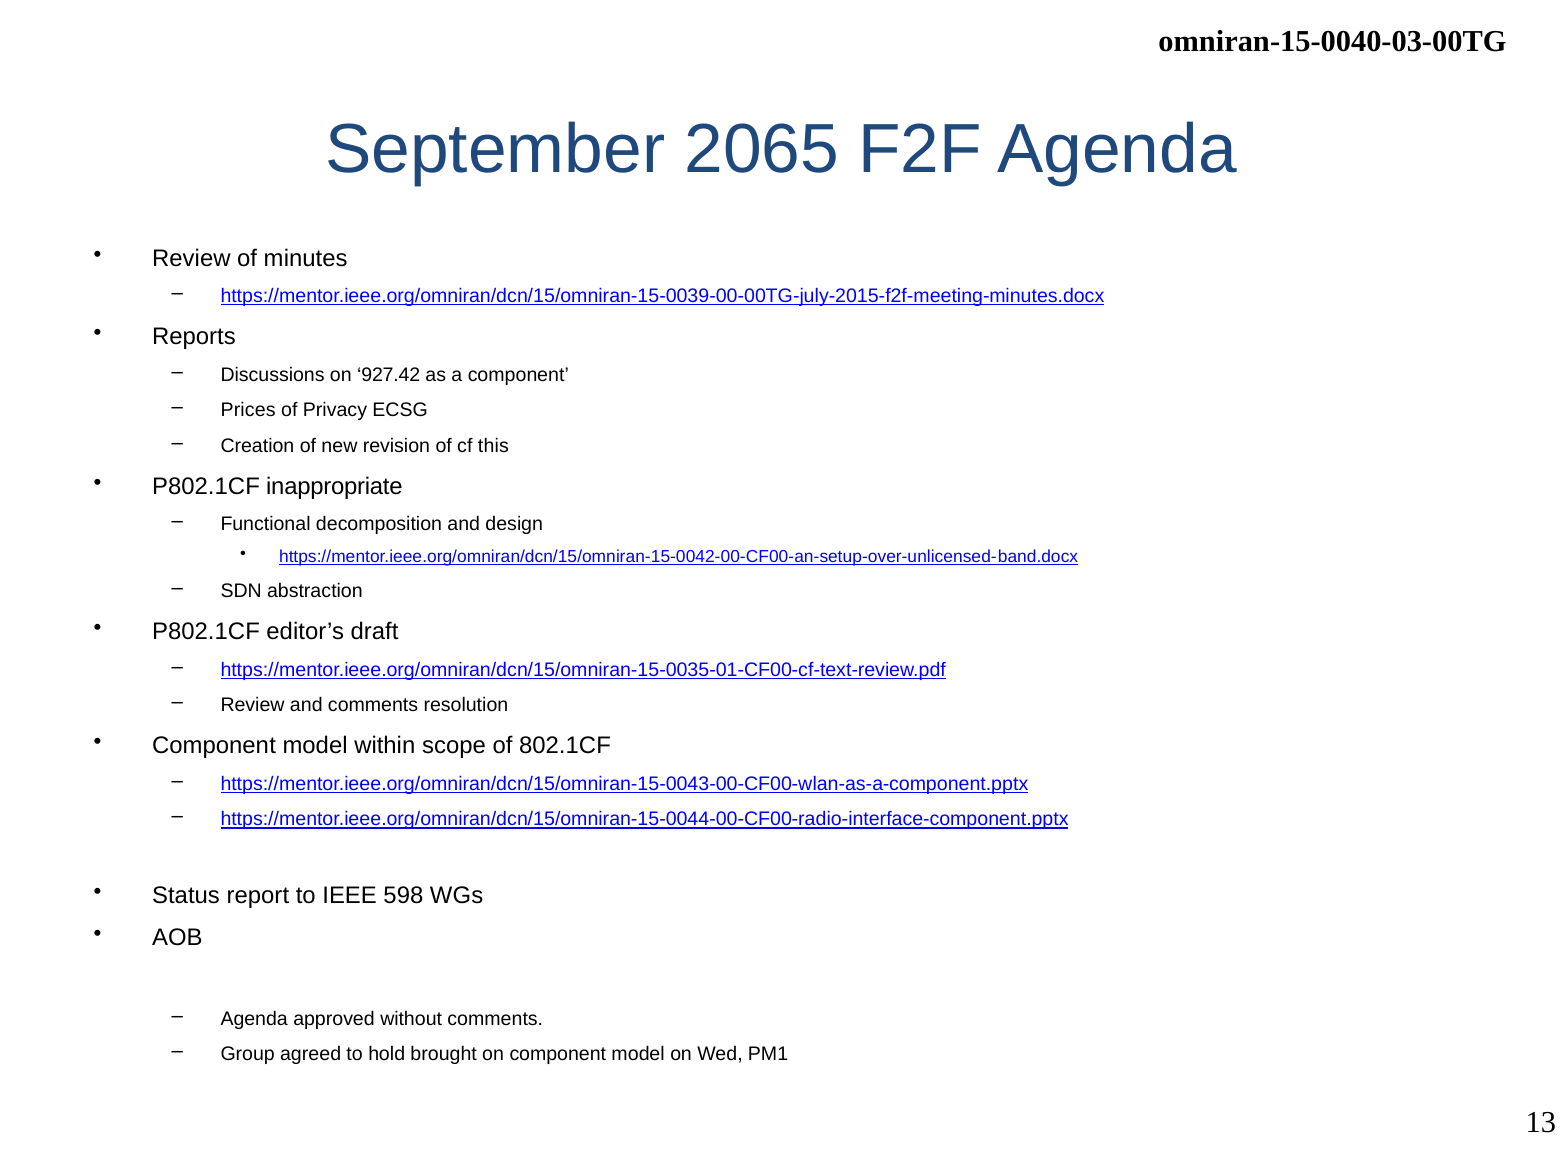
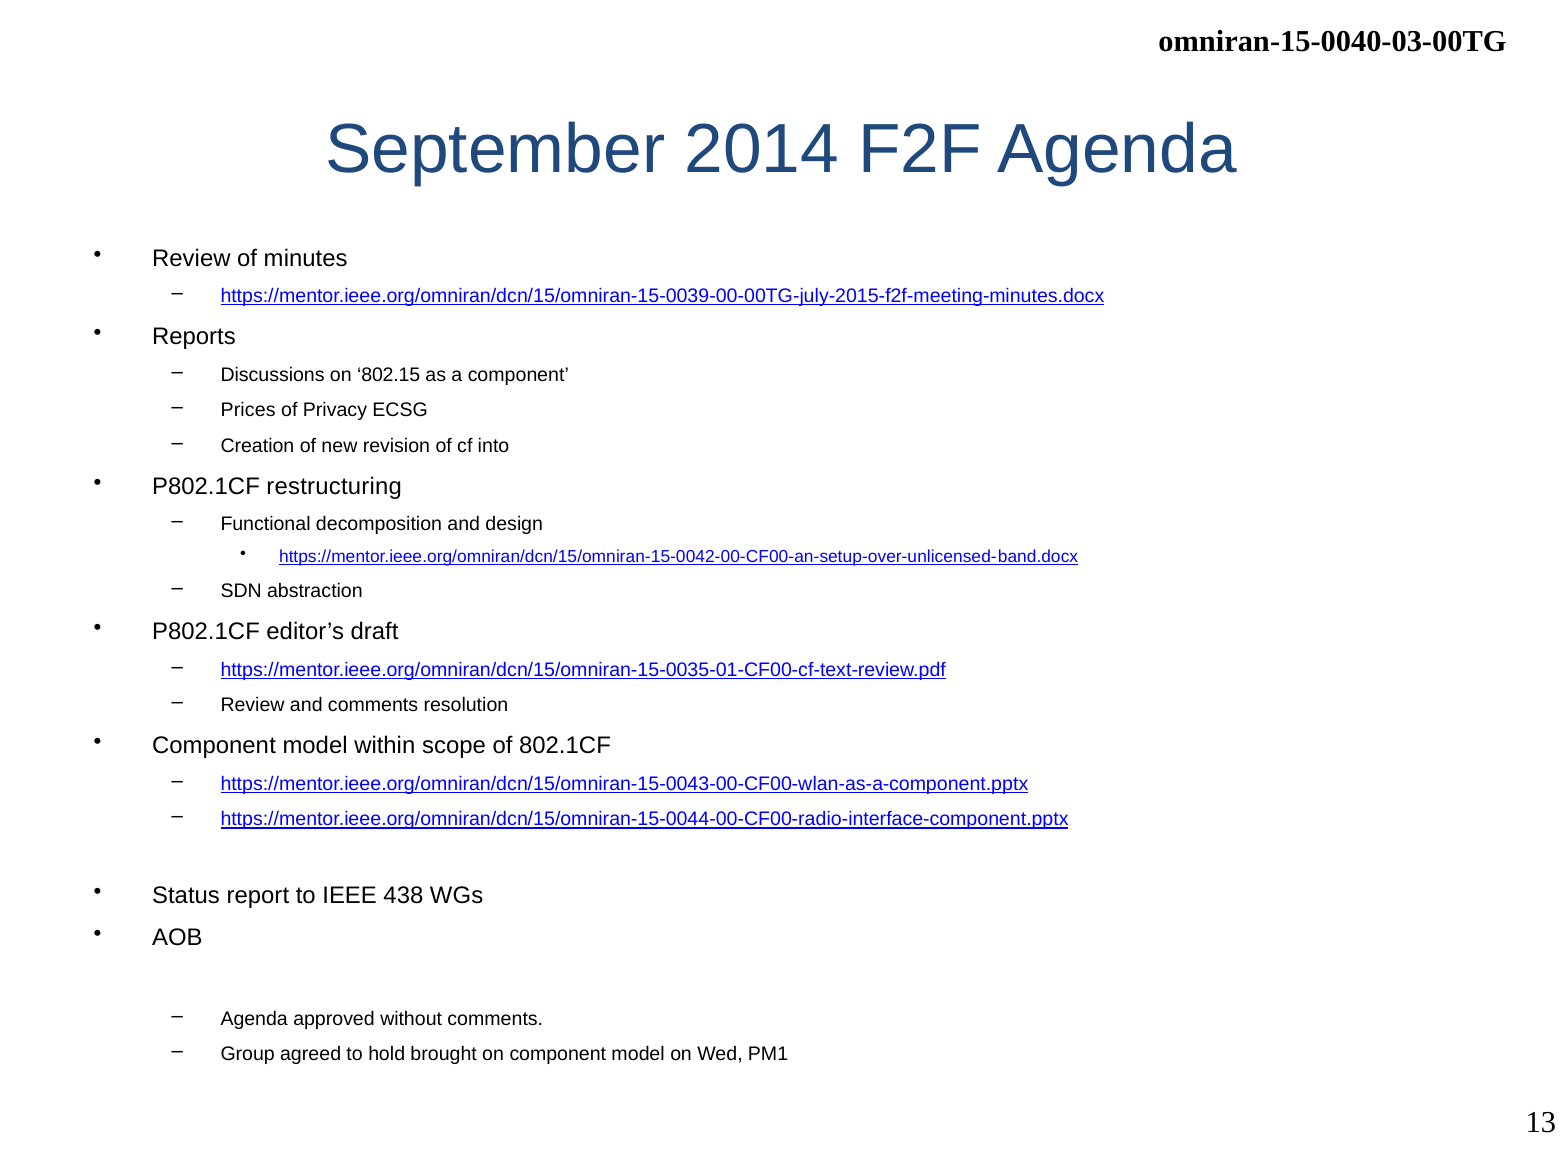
2065: 2065 -> 2014
927.42: 927.42 -> 802.15
this: this -> into
inappropriate: inappropriate -> restructuring
598: 598 -> 438
